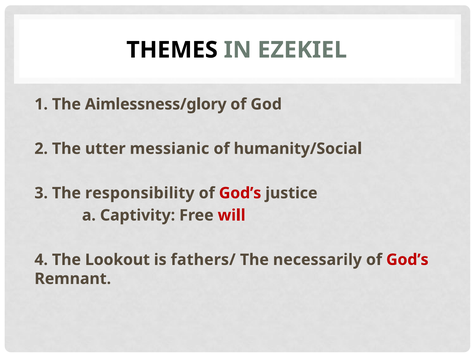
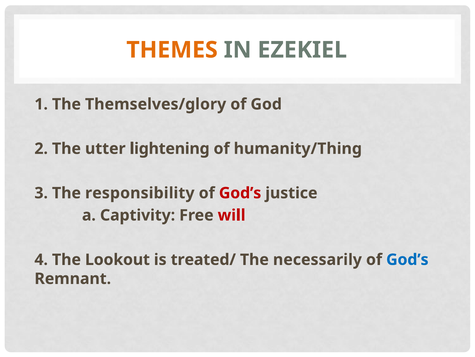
THEMES colour: black -> orange
Aimlessness/glory: Aimlessness/glory -> Themselves/glory
messianic: messianic -> lightening
humanity/Social: humanity/Social -> humanity/Thing
fathers/: fathers/ -> treated/
God’s at (407, 259) colour: red -> blue
